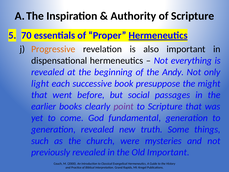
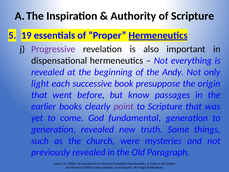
70: 70 -> 19
Progressive colour: orange -> purple
might: might -> origin
social: social -> know
Old Important: Important -> Paragraph
